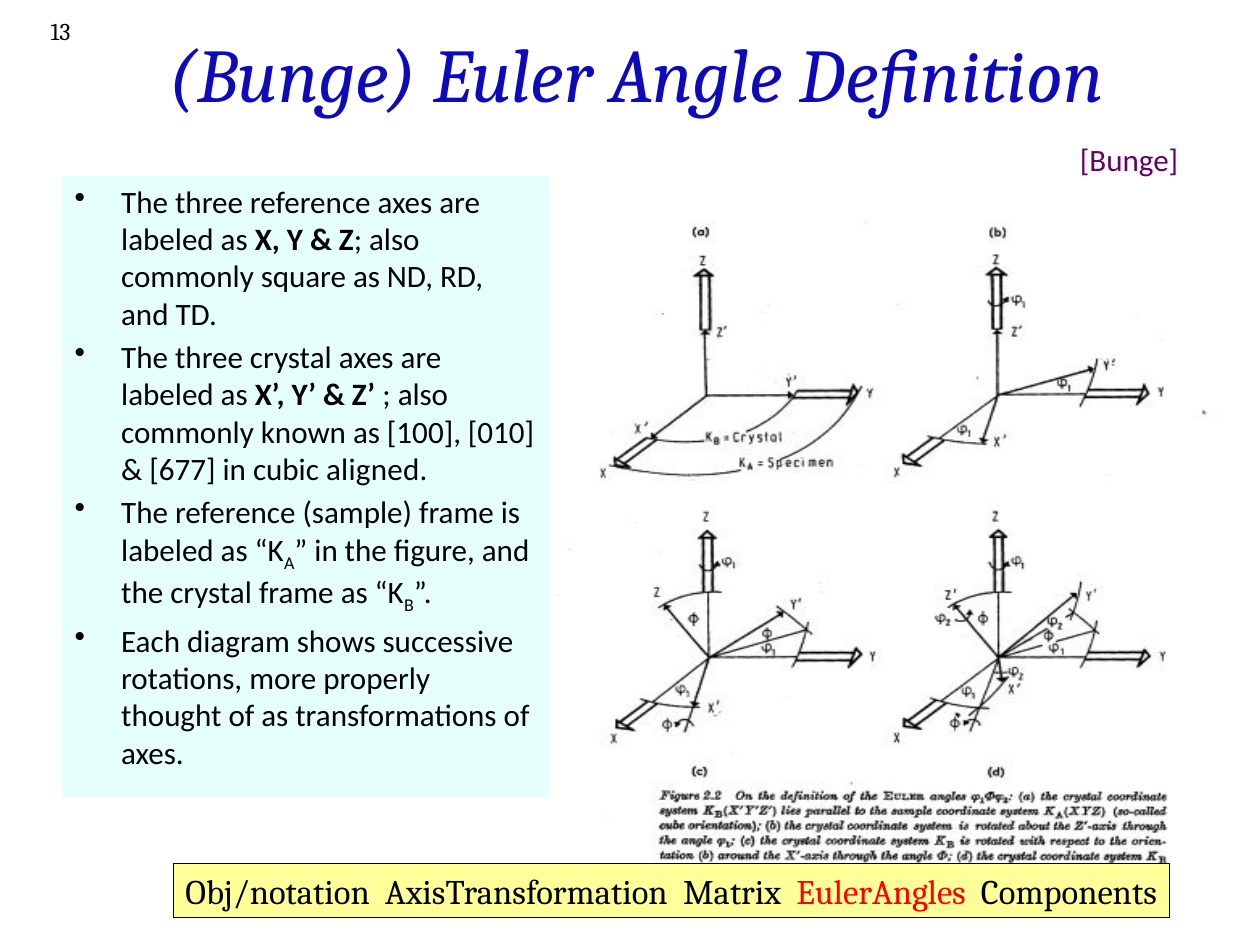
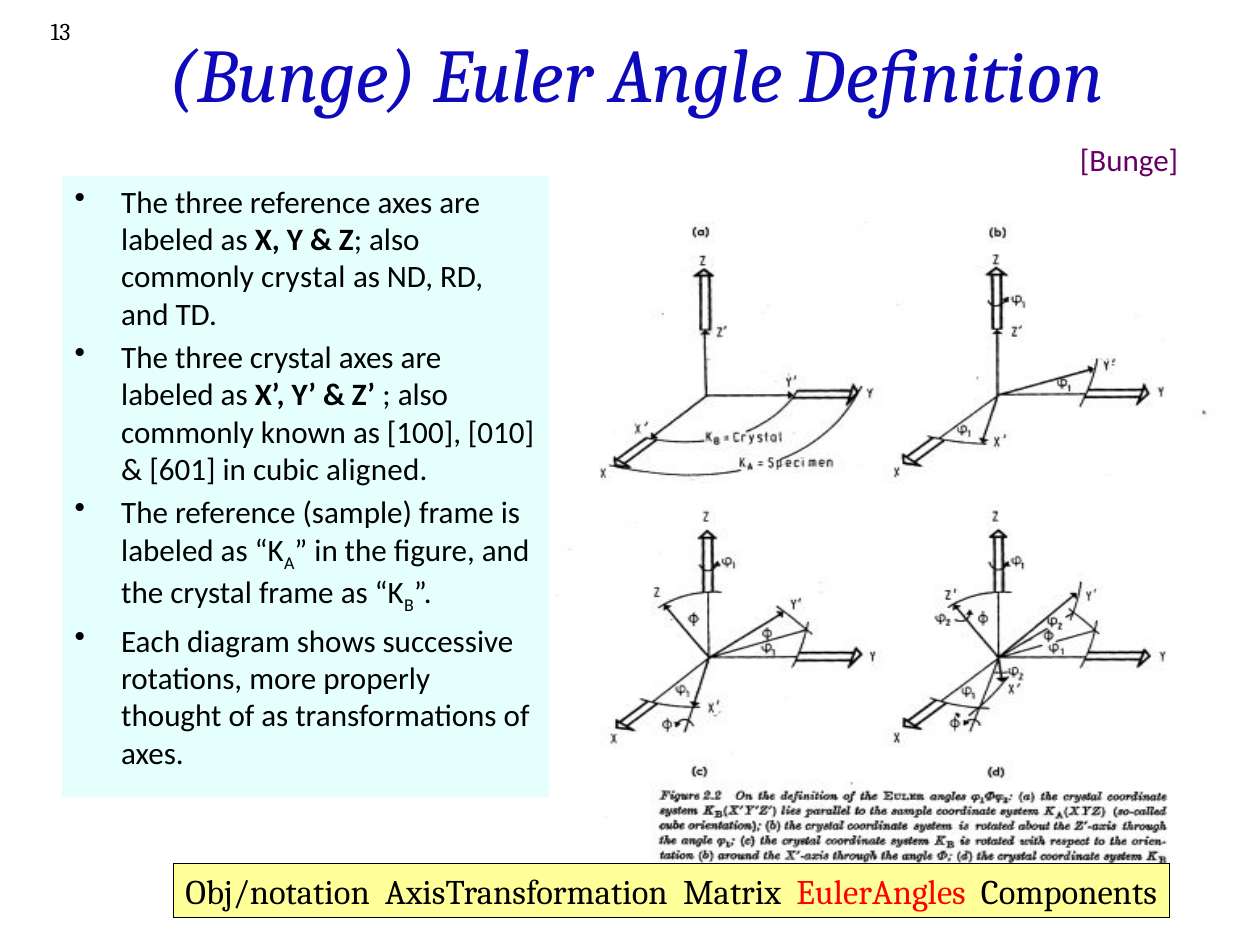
commonly square: square -> crystal
677: 677 -> 601
